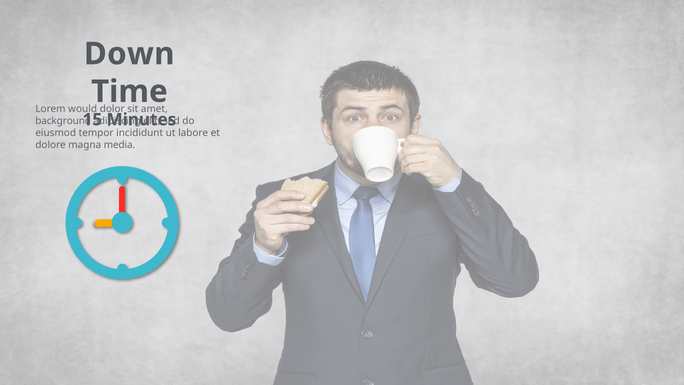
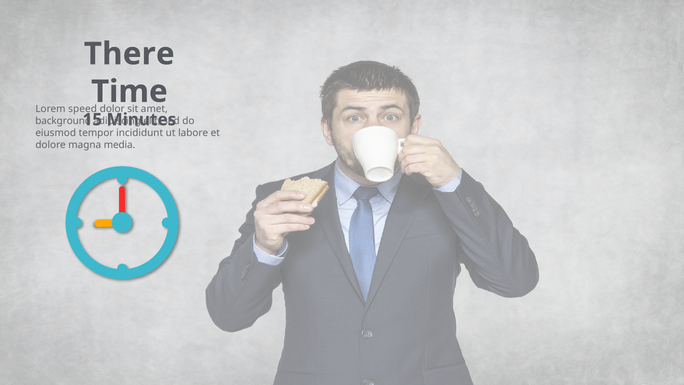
Down: Down -> There
would: would -> speed
